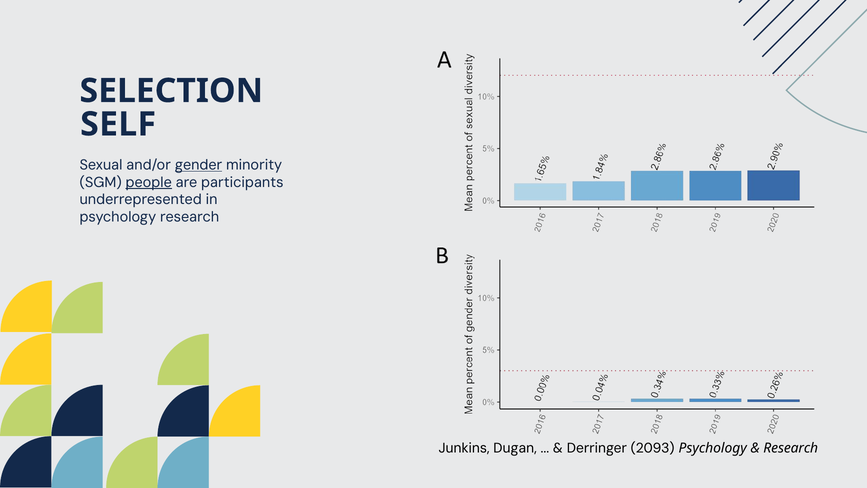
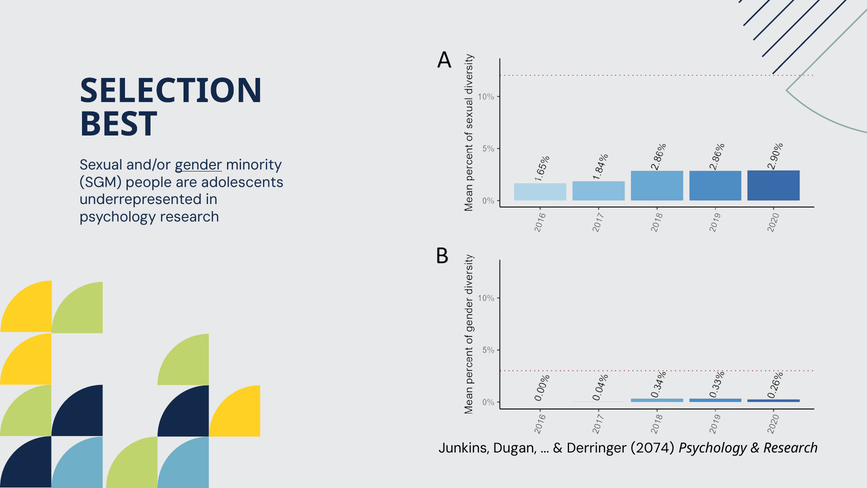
SELF: SELF -> BEST
people underline: present -> none
participants: participants -> adolescents
2093: 2093 -> 2074
